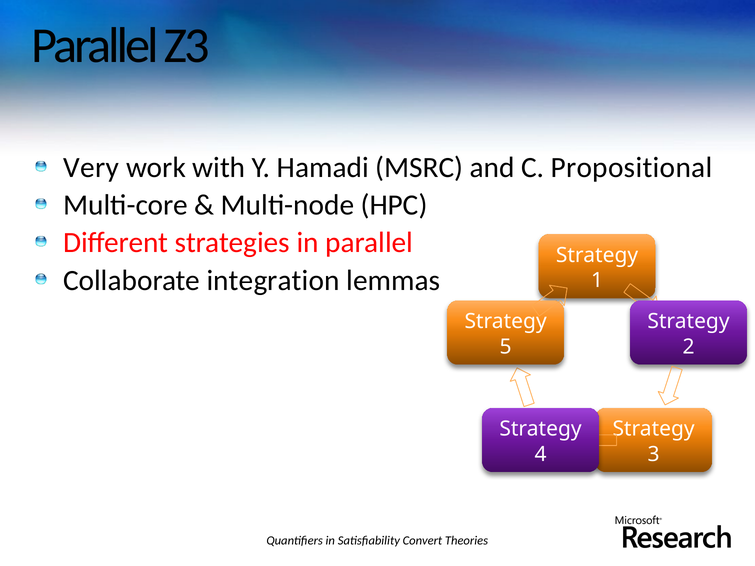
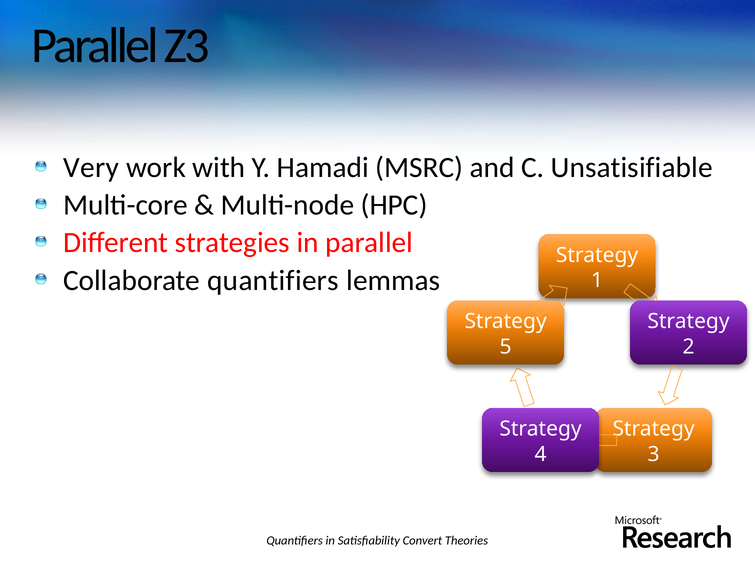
Propositional: Propositional -> Unsatisifiable
Collaborate integration: integration -> quantifiers
